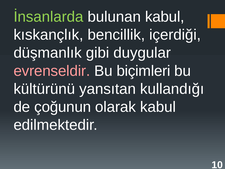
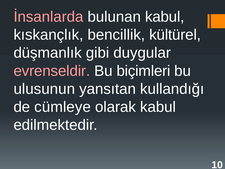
İnsanlarda colour: light green -> pink
içerdiği: içerdiği -> kültürel
kültürünü: kültürünü -> ulusunun
çoğunun: çoğunun -> cümleye
